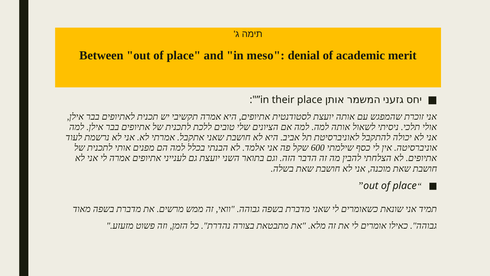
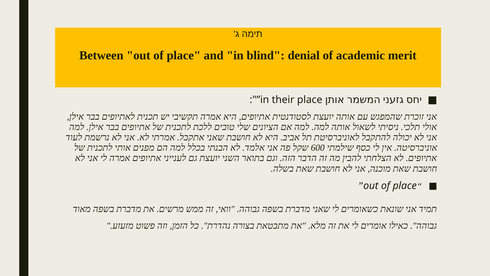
meso: meso -> blind
